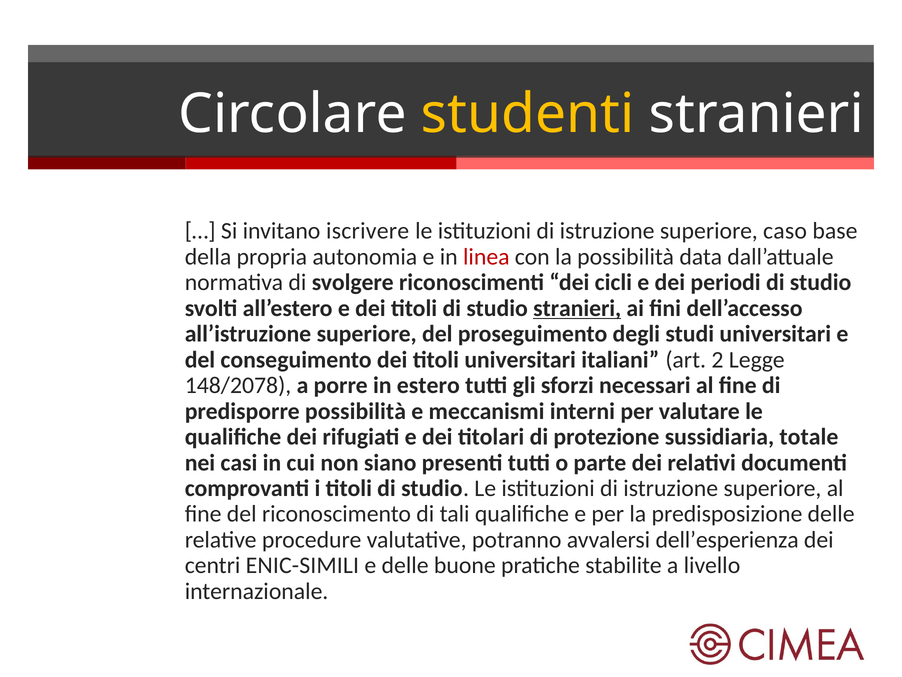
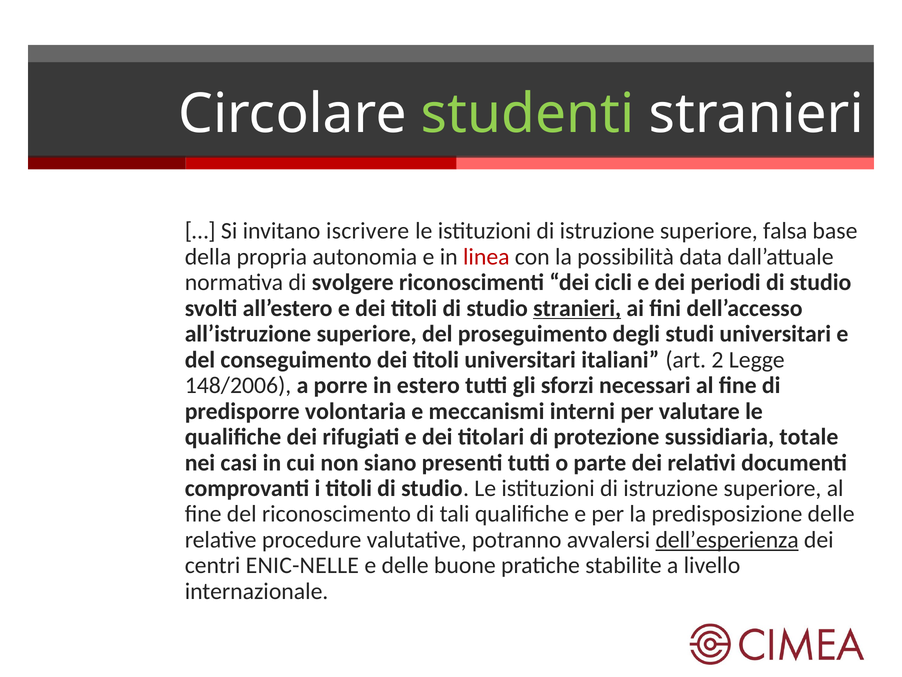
studenti colour: yellow -> light green
caso: caso -> falsa
148/2078: 148/2078 -> 148/2006
predisporre possibilità: possibilità -> volontaria
dell’esperienza underline: none -> present
ENIC-SIMILI: ENIC-SIMILI -> ENIC-NELLE
